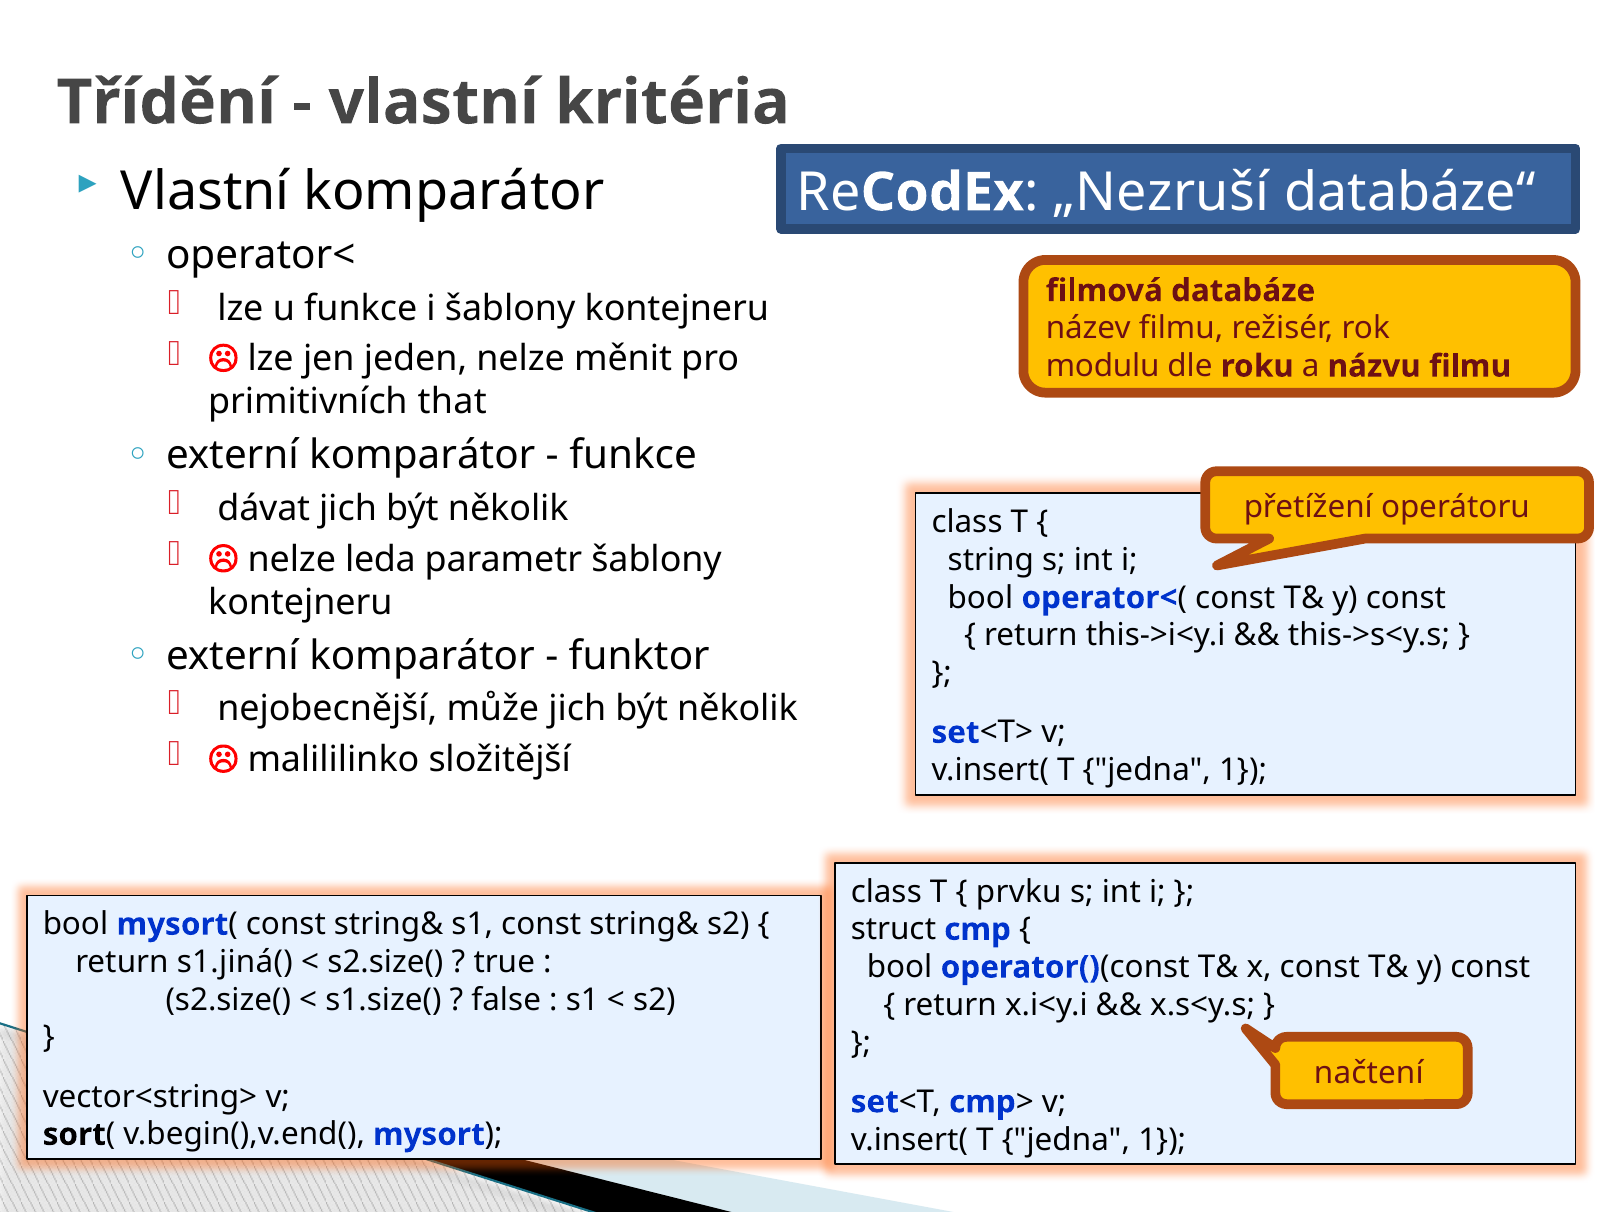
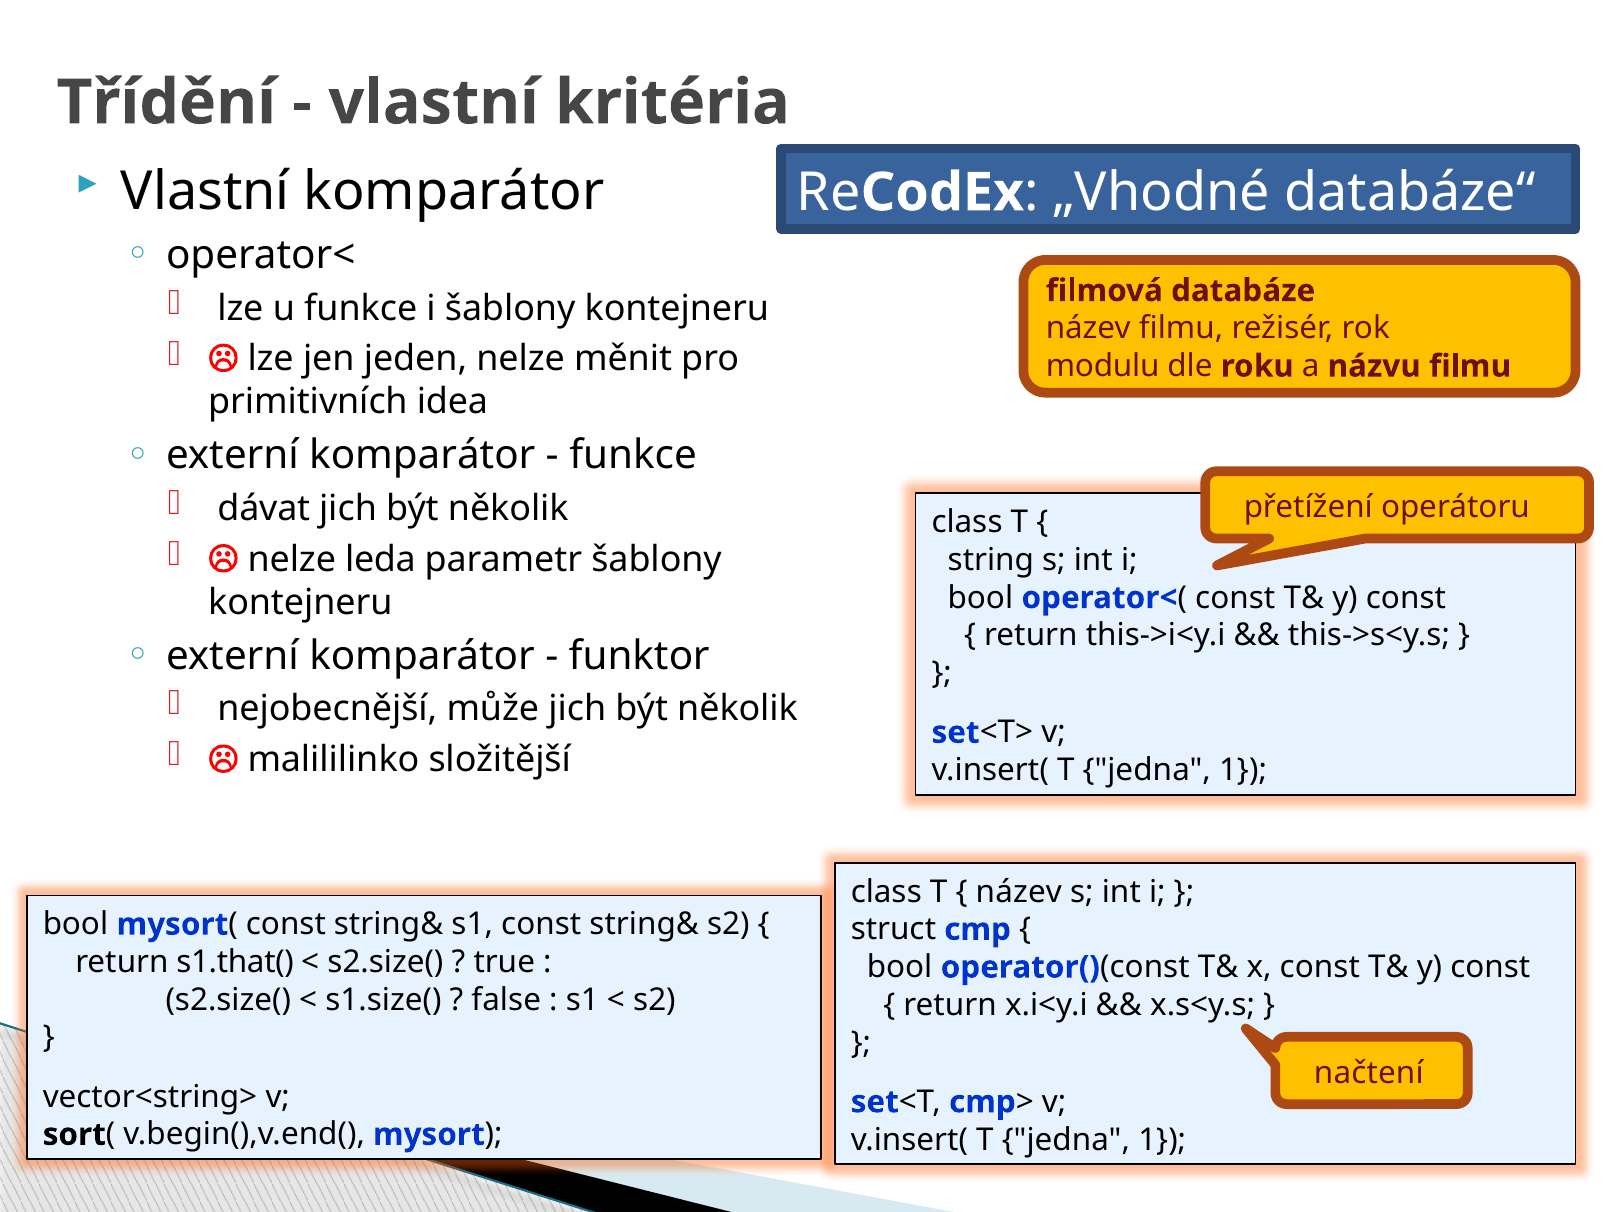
„Nezruší: „Nezruší -> „Vhodné
that: that -> idea
prvku at (1019, 892): prvku -> název
s1.jiná(: s1.jiná( -> s1.that(
